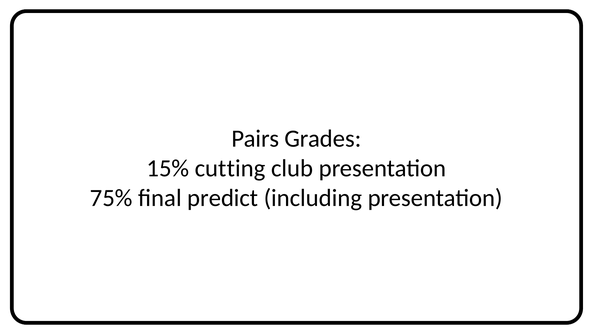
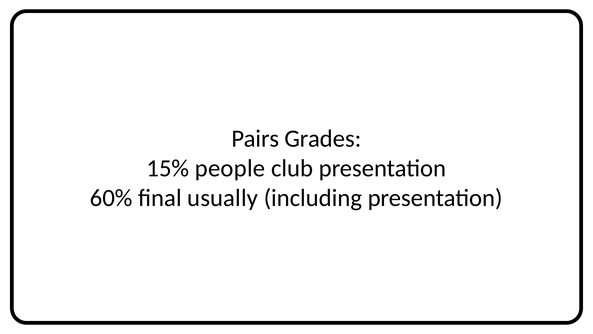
cutting: cutting -> people
75%: 75% -> 60%
predict: predict -> usually
